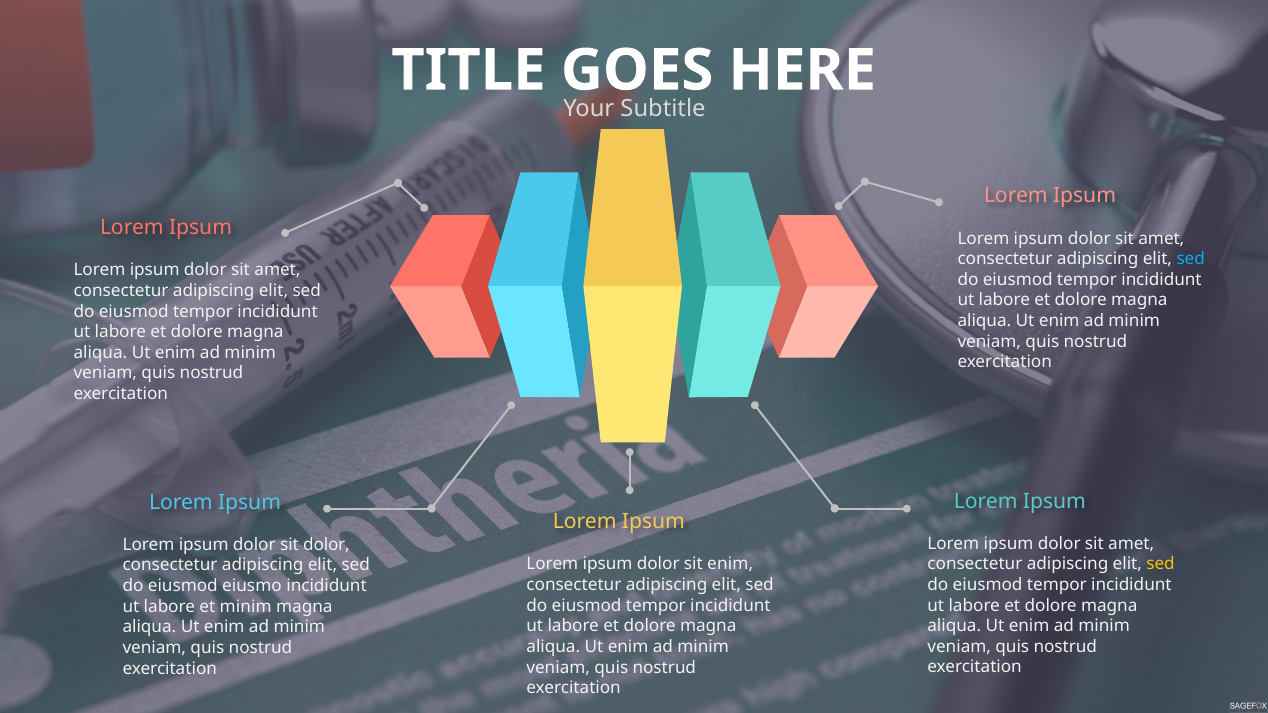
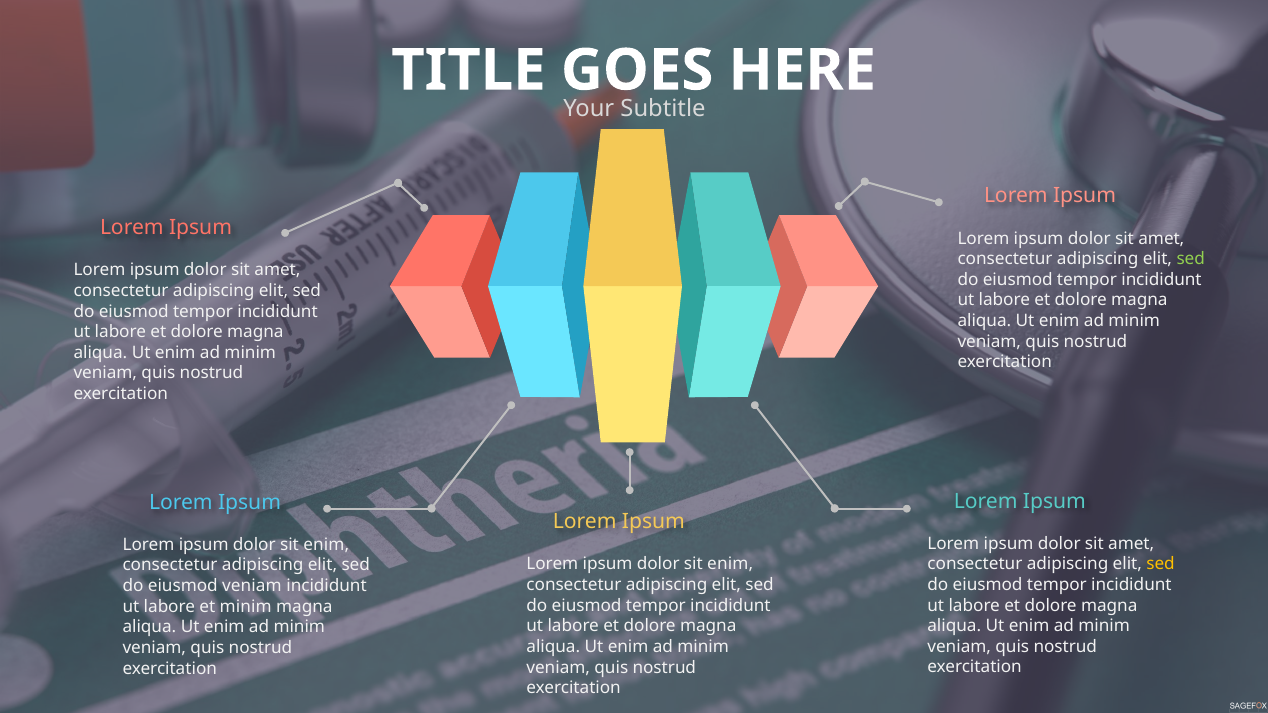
sed at (1191, 259) colour: light blue -> light green
dolor at (326, 545): dolor -> enim
eiusmod eiusmo: eiusmo -> veniam
